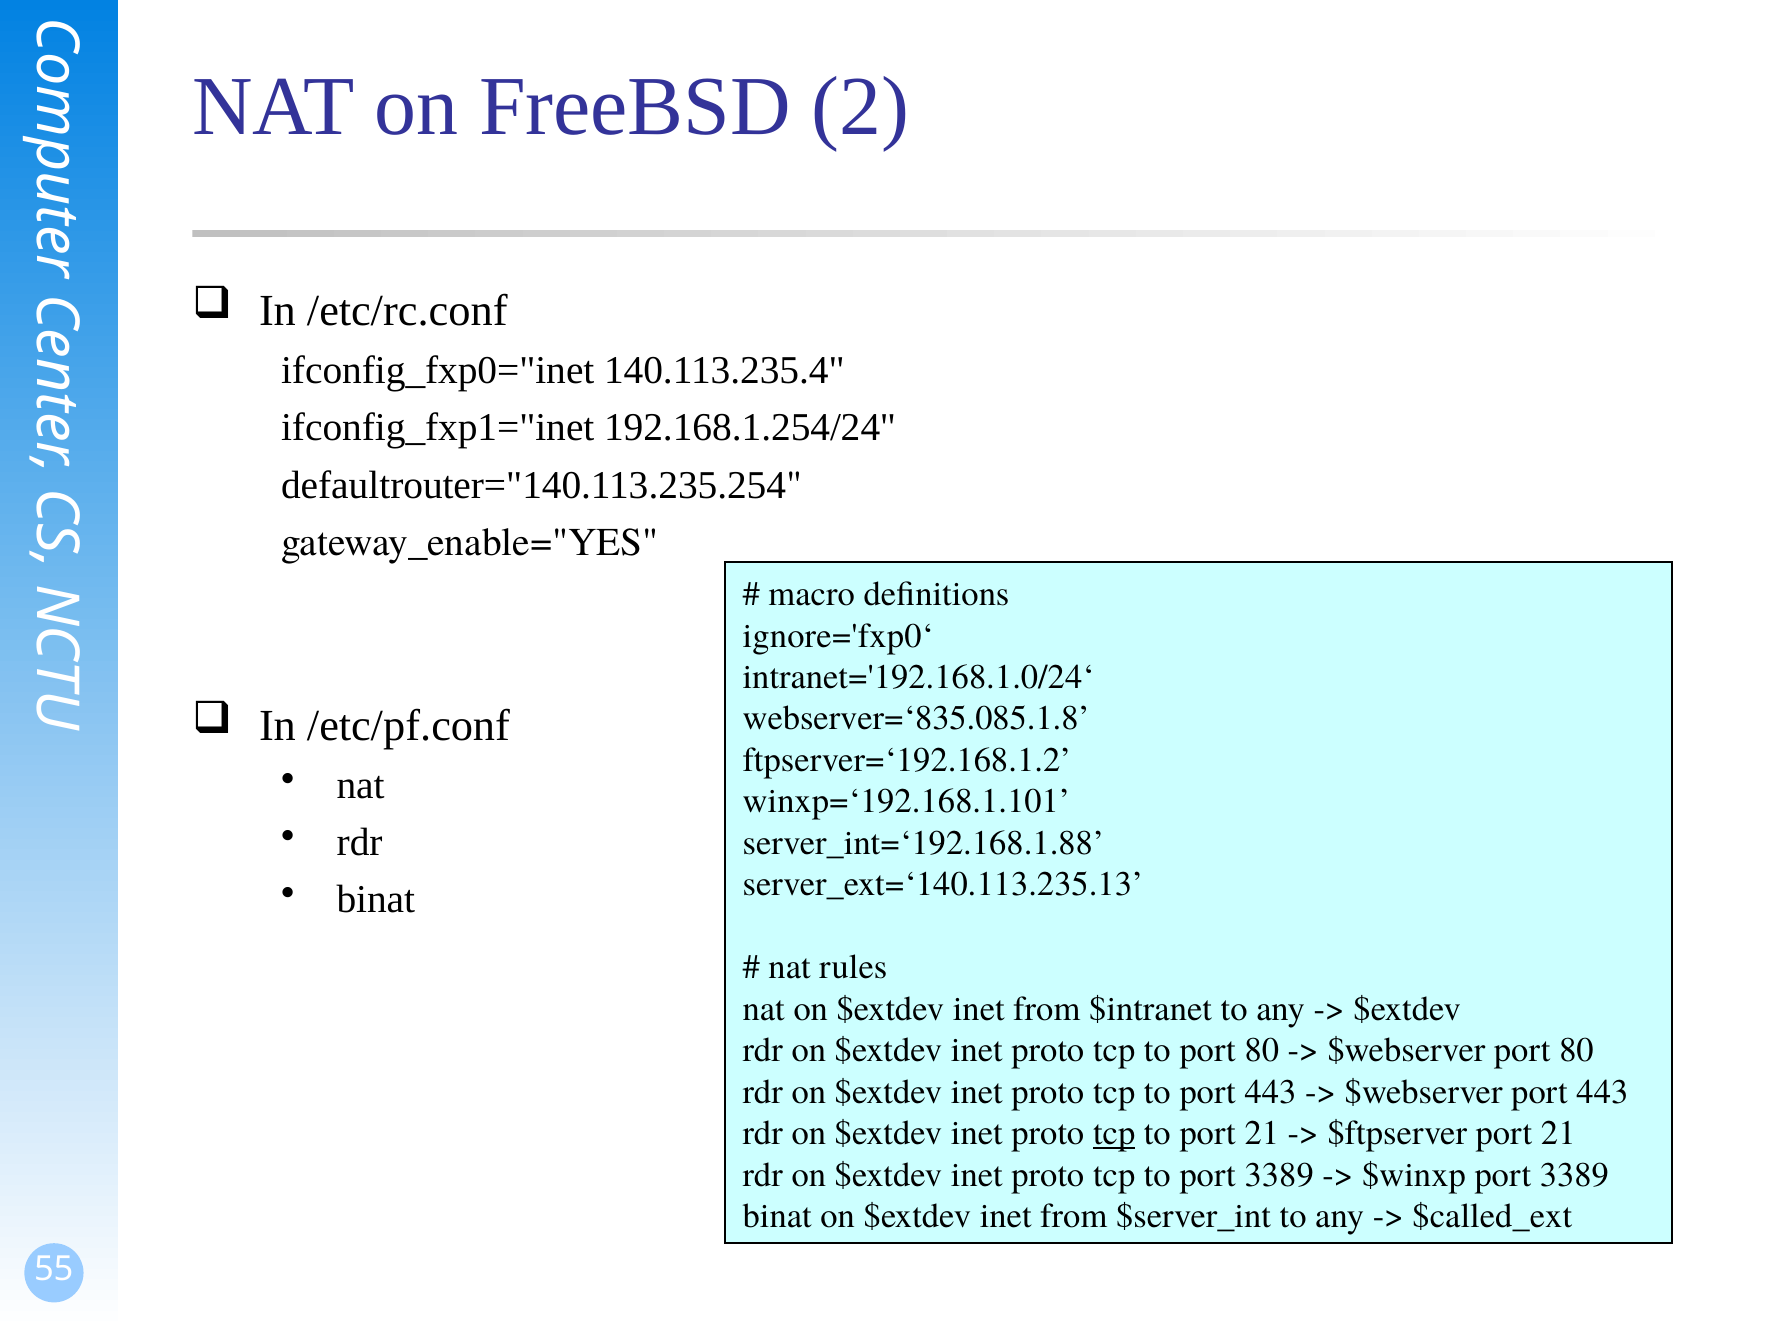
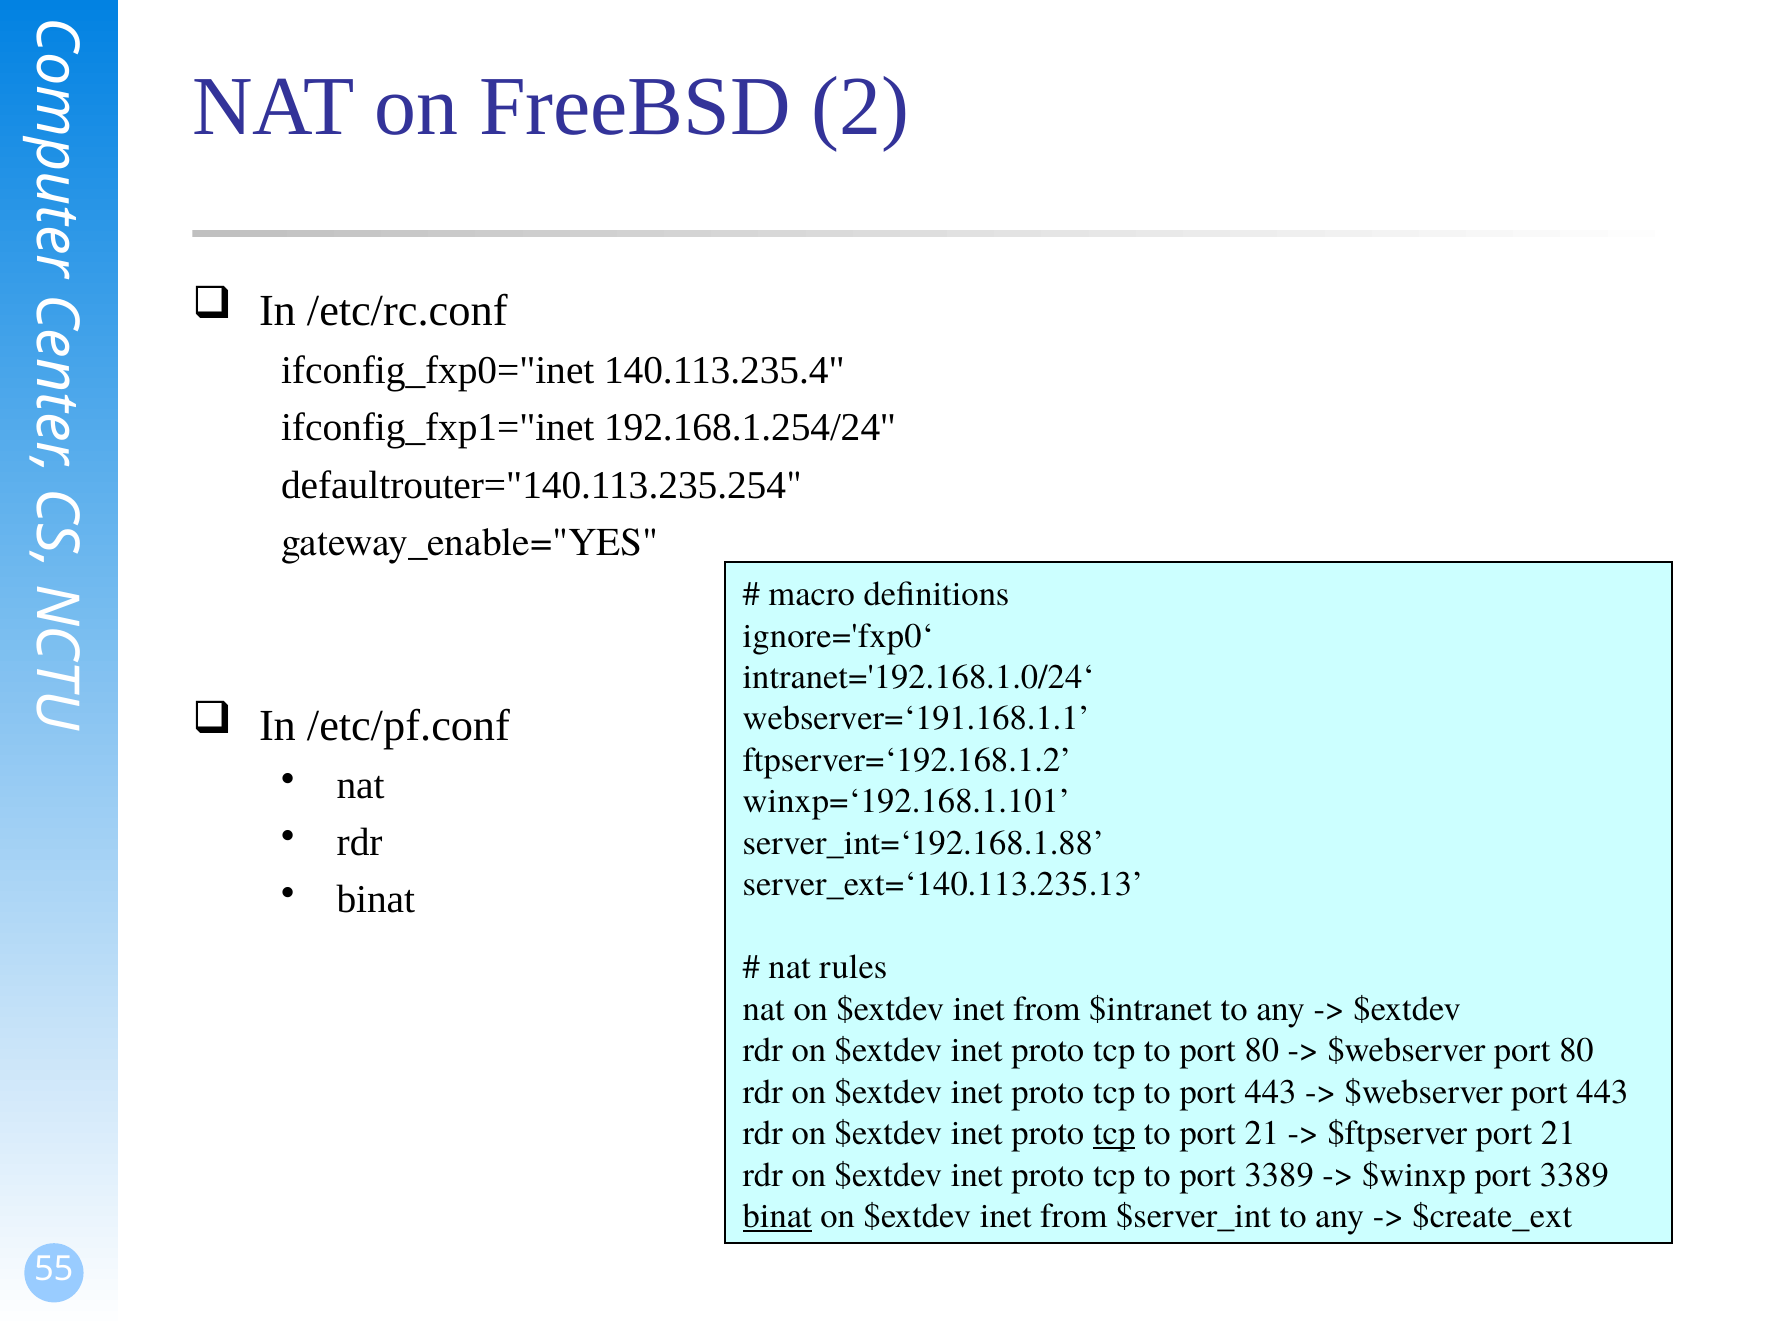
webserver=‘835.085.1.8: webserver=‘835.085.1.8 -> webserver=‘191.168.1.1
binat at (777, 1216) underline: none -> present
$called_ext: $called_ext -> $create_ext
